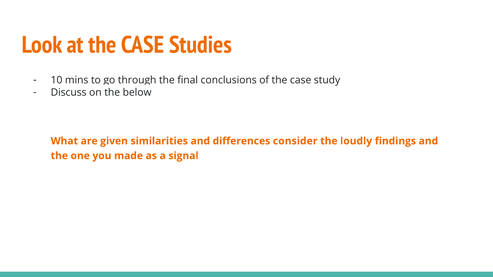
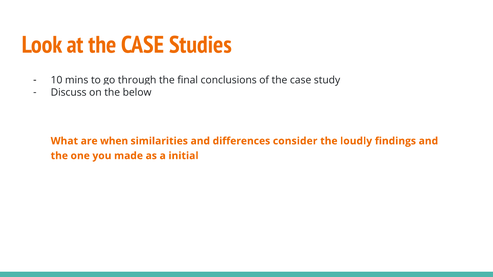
given: given -> when
signal: signal -> initial
